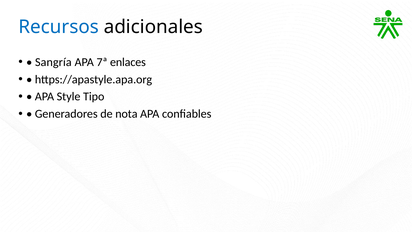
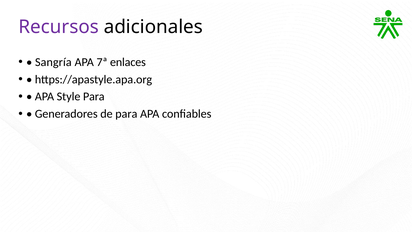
Recursos colour: blue -> purple
Style Tipo: Tipo -> Para
de nota: nota -> para
